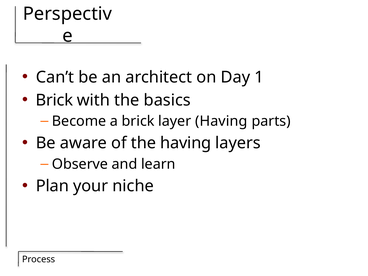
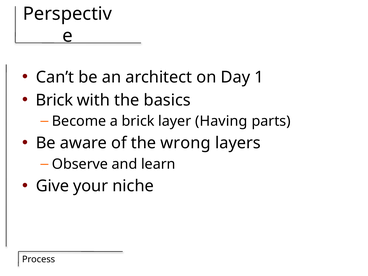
the having: having -> wrong
Plan: Plan -> Give
